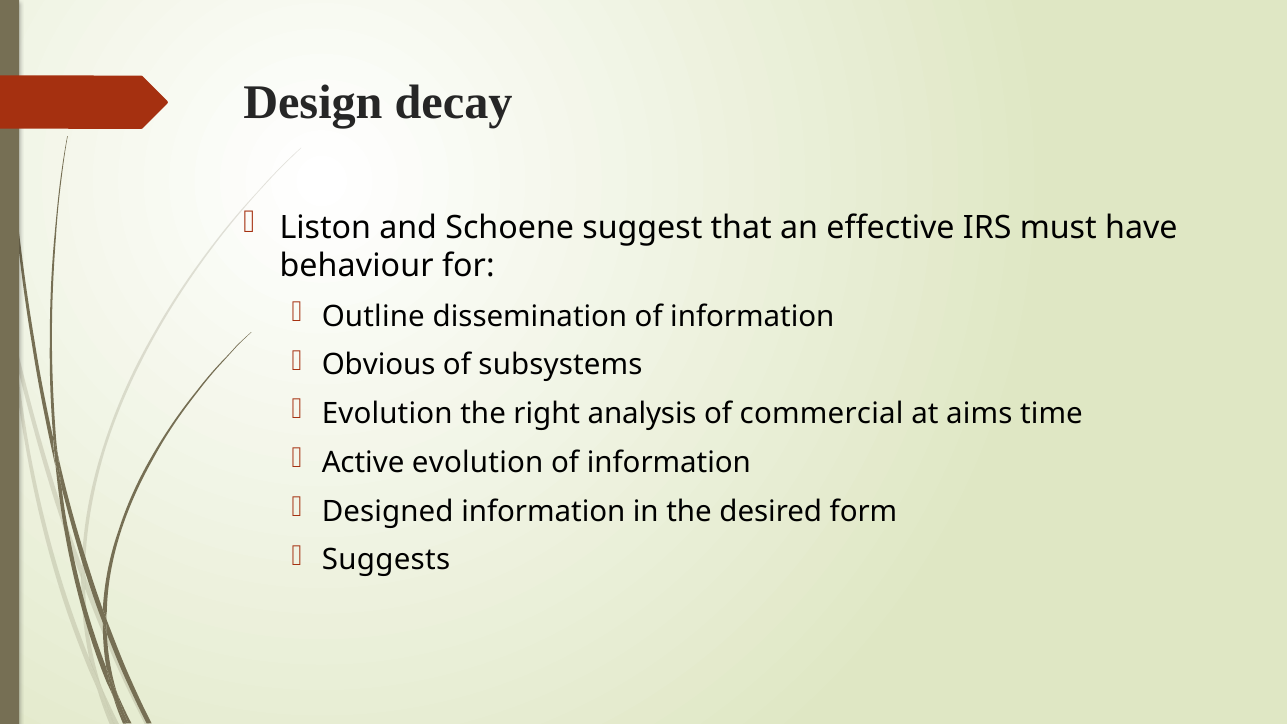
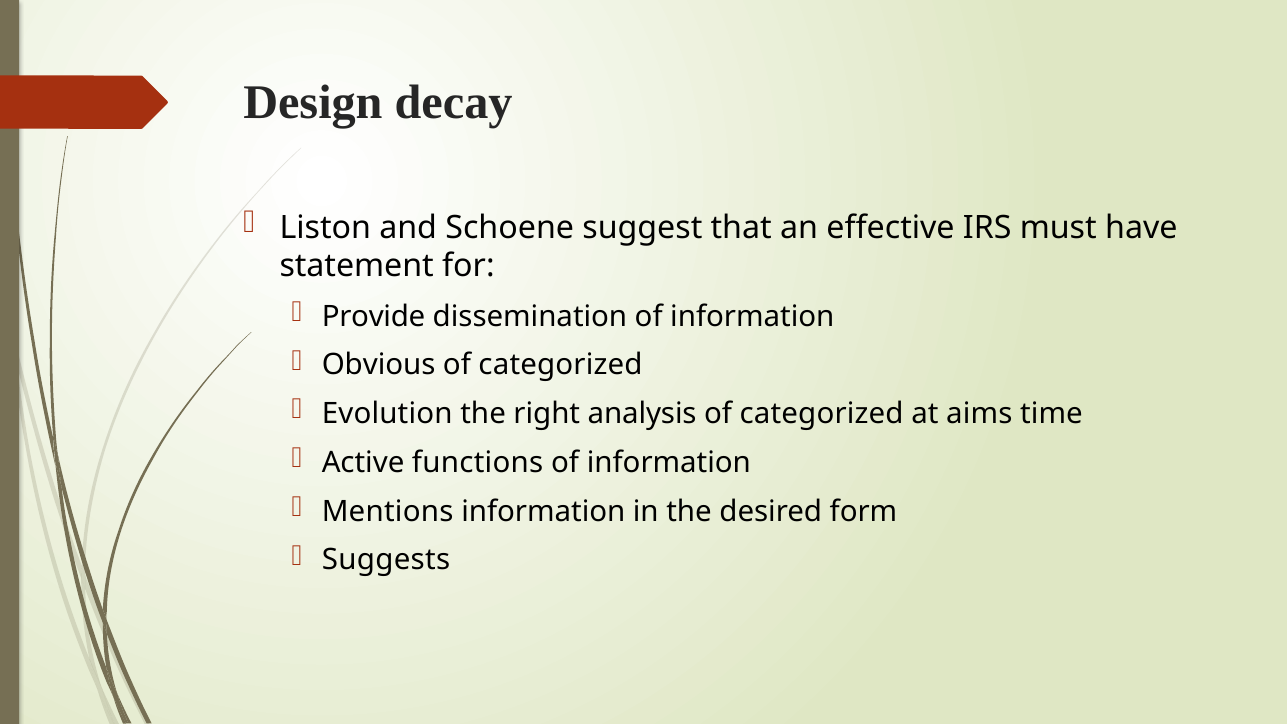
behaviour: behaviour -> statement
Outline: Outline -> Provide
subsystems at (561, 365): subsystems -> categorized
commercial at (822, 414): commercial -> categorized
Active evolution: evolution -> functions
Designed: Designed -> Mentions
